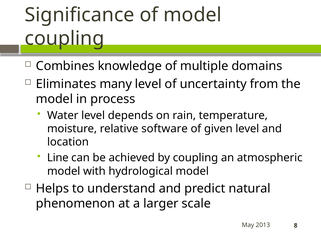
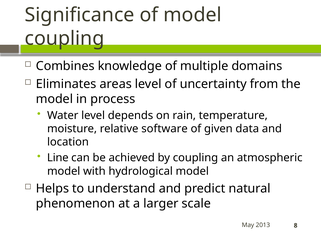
many: many -> areas
given level: level -> data
